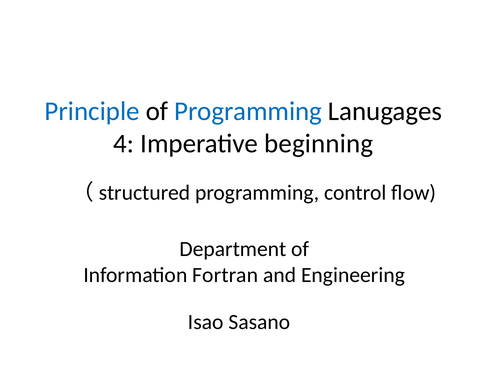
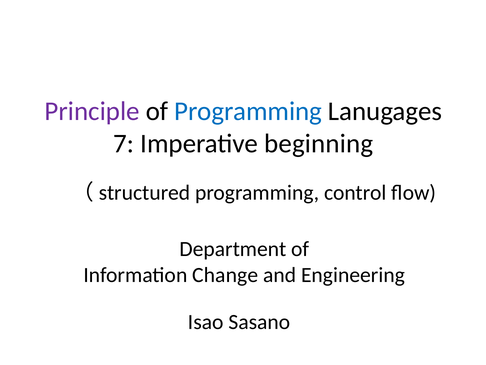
Principle colour: blue -> purple
4: 4 -> 7
Fortran: Fortran -> Change
